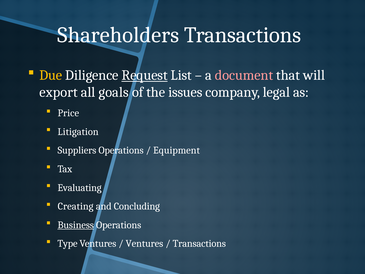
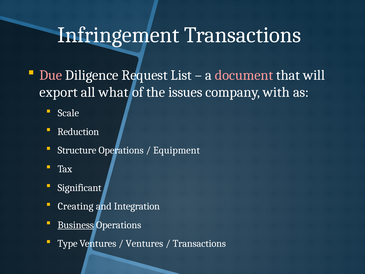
Shareholders: Shareholders -> Infringement
Due colour: yellow -> pink
Request underline: present -> none
goals: goals -> what
legal: legal -> with
Price: Price -> Scale
Litigation: Litigation -> Reduction
Suppliers: Suppliers -> Structure
Evaluating: Evaluating -> Significant
Concluding: Concluding -> Integration
